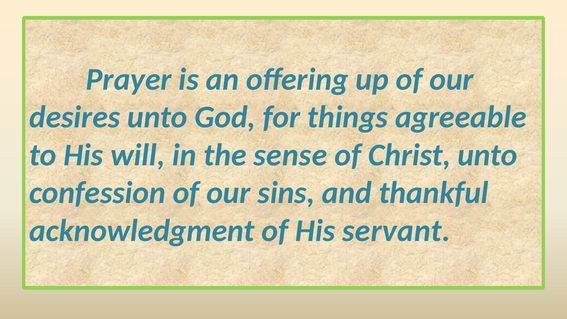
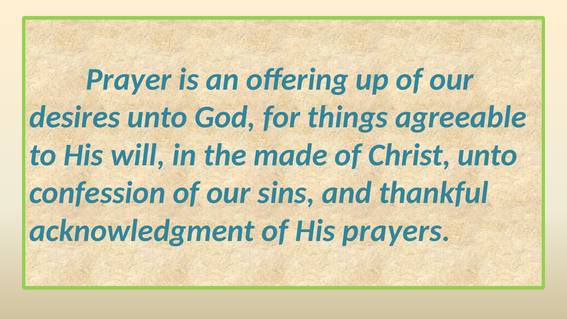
sense: sense -> made
servant: servant -> prayers
